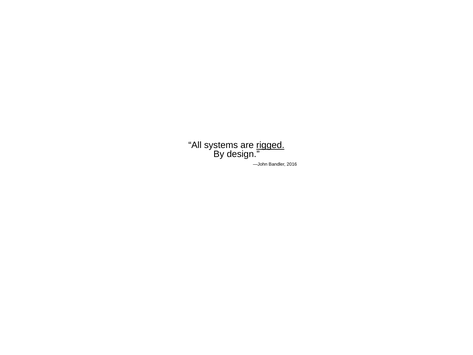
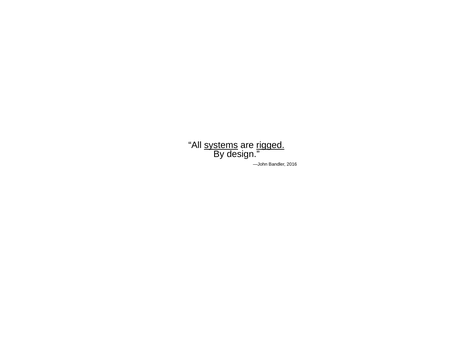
systems underline: none -> present
